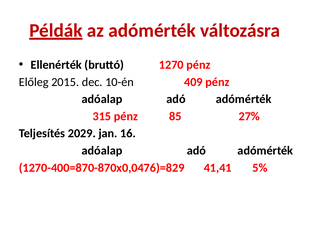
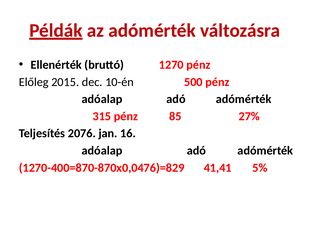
409: 409 -> 500
2029: 2029 -> 2076
